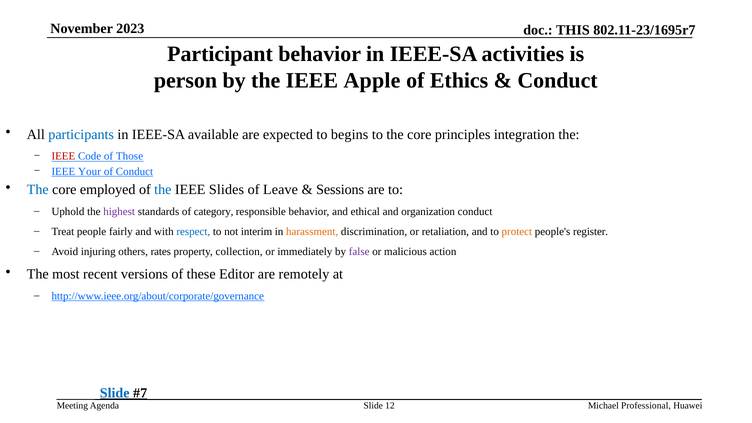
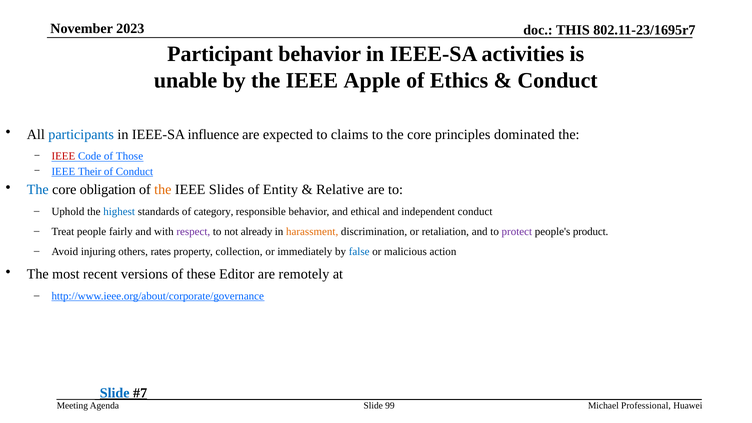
person: person -> unable
available: available -> influence
begins: begins -> claims
integration: integration -> dominated
Your: Your -> Their
employed: employed -> obligation
the at (163, 190) colour: blue -> orange
Leave: Leave -> Entity
Sessions: Sessions -> Relative
highest colour: purple -> blue
organization: organization -> independent
respect colour: blue -> purple
interim: interim -> already
protect colour: orange -> purple
register: register -> product
false colour: purple -> blue
12: 12 -> 99
